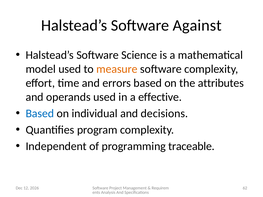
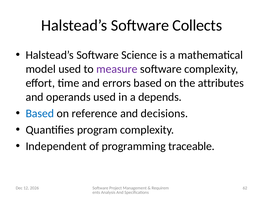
Against: Against -> Collects
measure colour: orange -> purple
effective: effective -> depends
individual: individual -> reference
